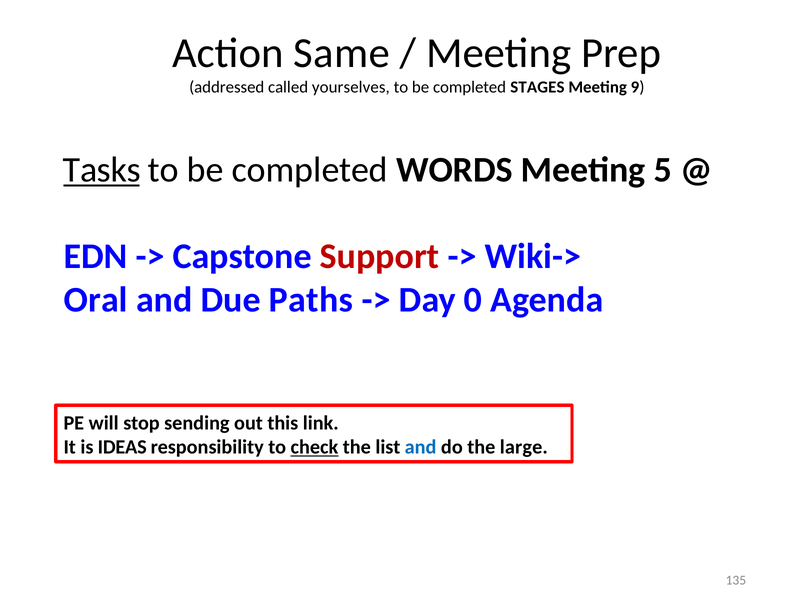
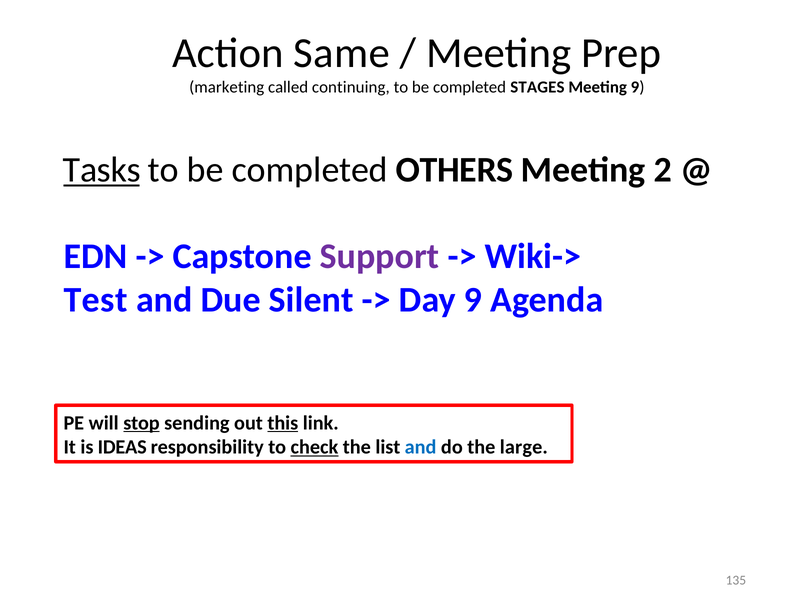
addressed: addressed -> marketing
yourselves: yourselves -> continuing
WORDS: WORDS -> OTHERS
5: 5 -> 2
Support colour: red -> purple
Oral: Oral -> Test
Paths: Paths -> Silent
Day 0: 0 -> 9
stop underline: none -> present
this underline: none -> present
